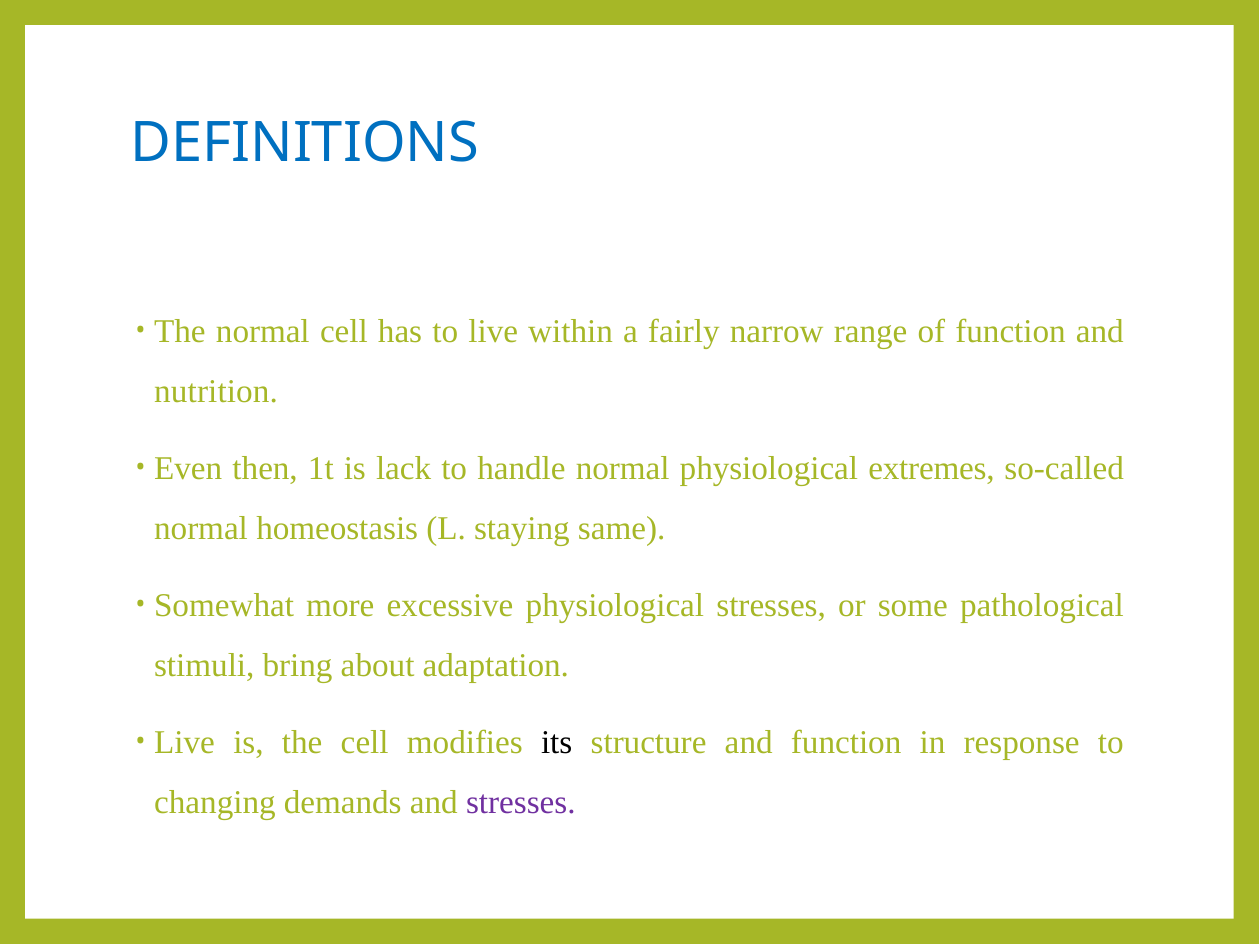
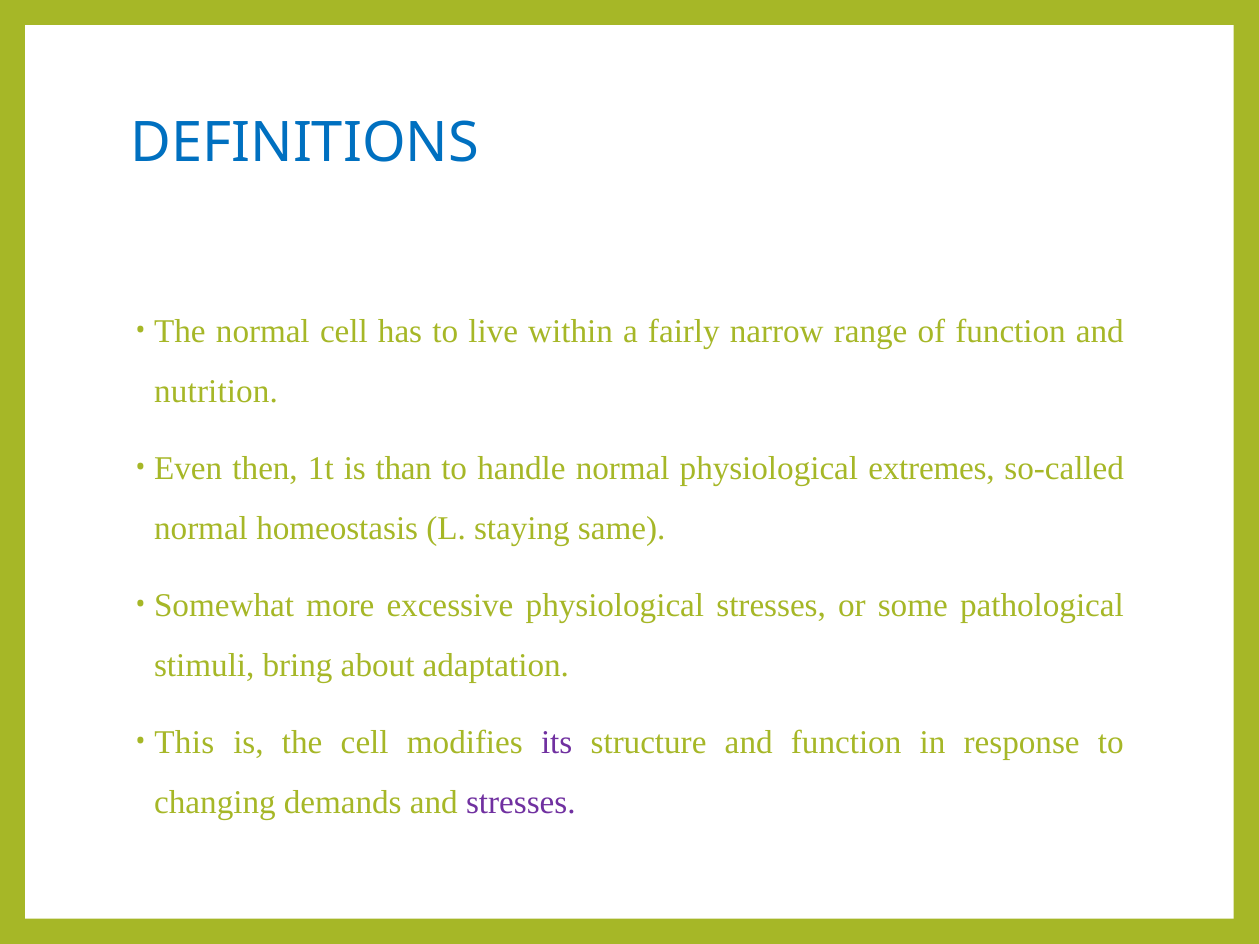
lack: lack -> than
Live at (185, 743): Live -> This
its colour: black -> purple
